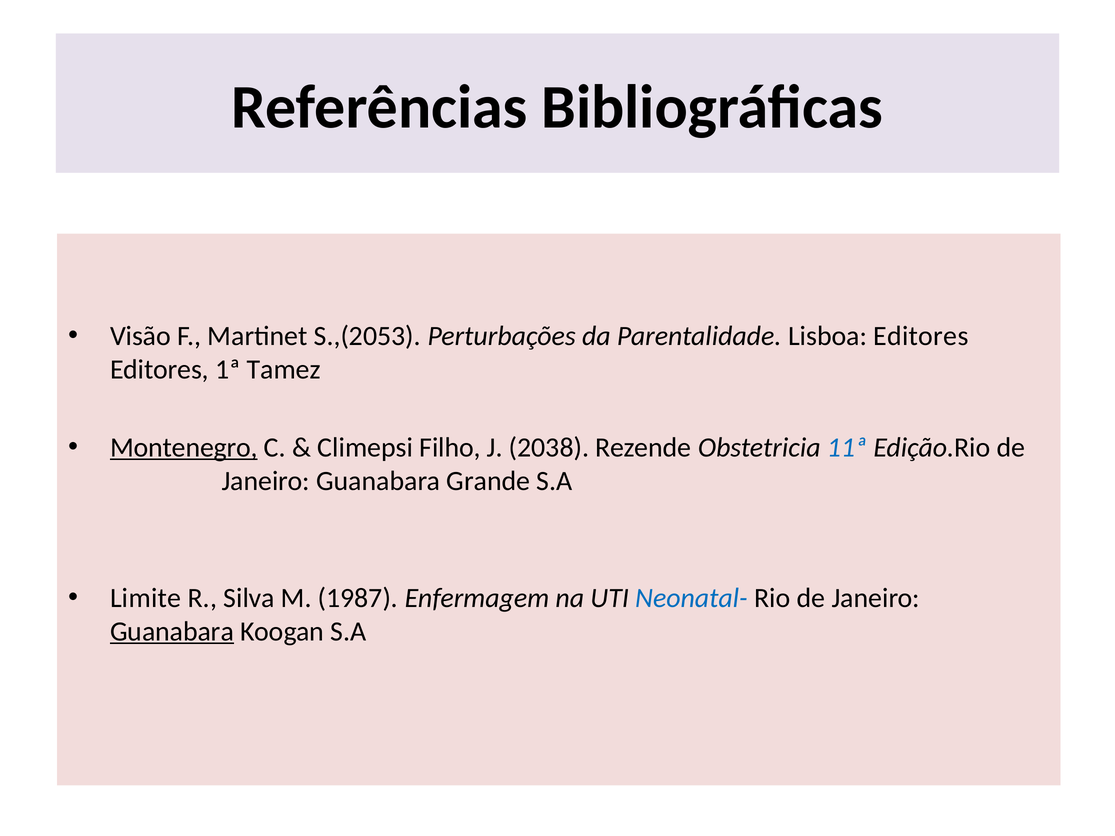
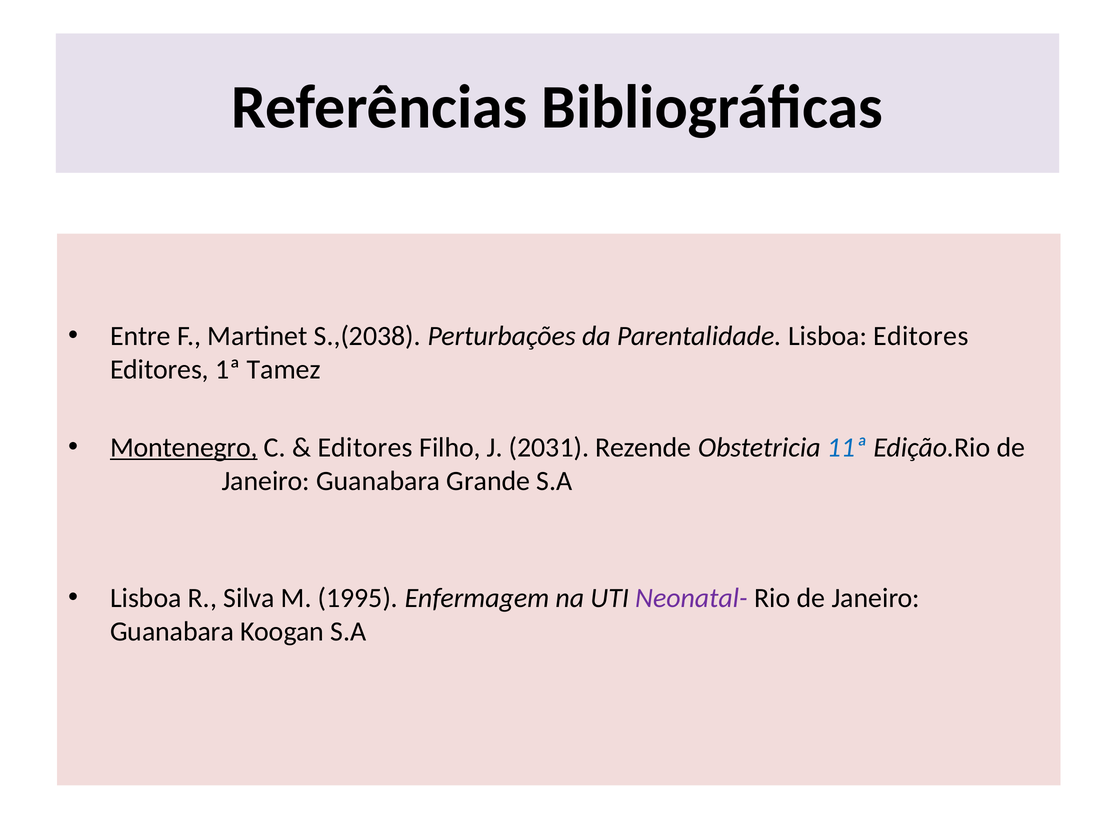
Visão: Visão -> Entre
S.,(2053: S.,(2053 -> S.,(2038
Climepsi at (365, 448): Climepsi -> Editores
2038: 2038 -> 2031
Limite at (146, 598): Limite -> Lisboa
1987: 1987 -> 1995
Neonatal- colour: blue -> purple
Guanabara at (172, 632) underline: present -> none
